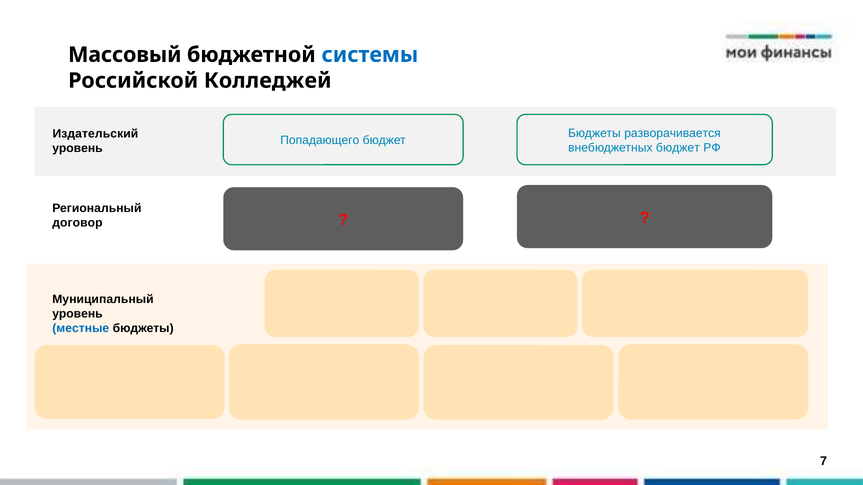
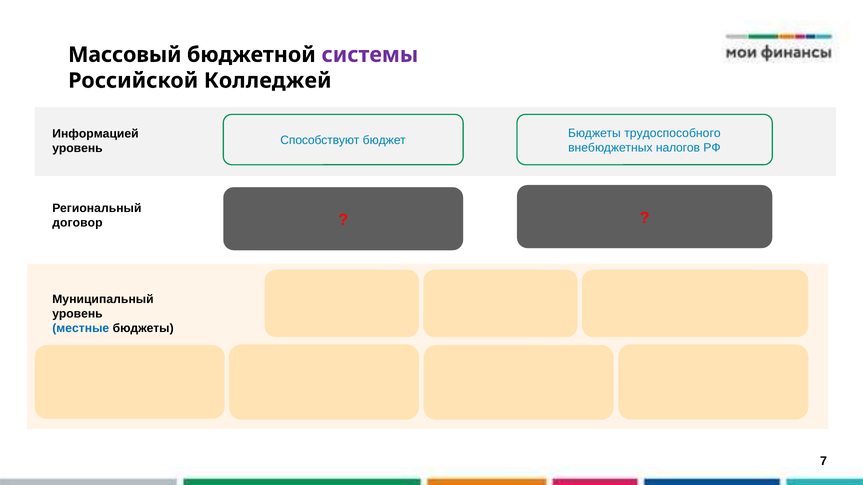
системы colour: blue -> purple
разворачивается: разворачивается -> трудоспособного
Издательский: Издательский -> Информацией
Попадающего: Попадающего -> Способствуют
внебюджетных бюджет: бюджет -> налогов
